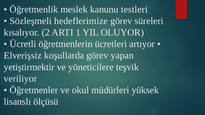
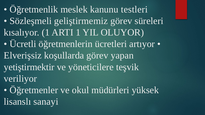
hedeflerimize: hedeflerimize -> geliştirmemiz
kısalıyor 2: 2 -> 1
ölçüsü: ölçüsü -> sanayi
